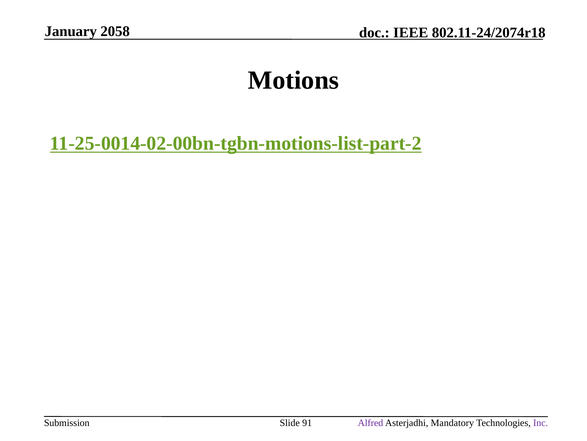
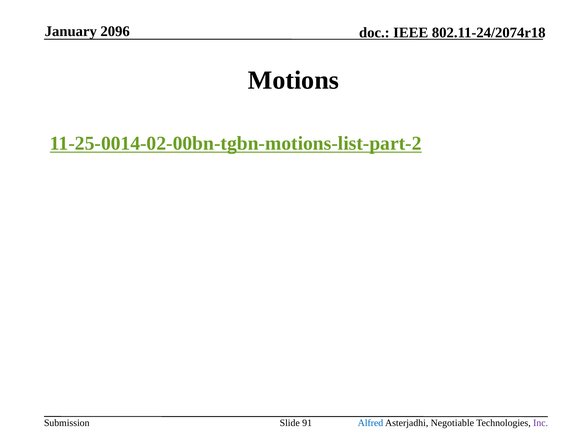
2058: 2058 -> 2096
Alfred colour: purple -> blue
Mandatory: Mandatory -> Negotiable
